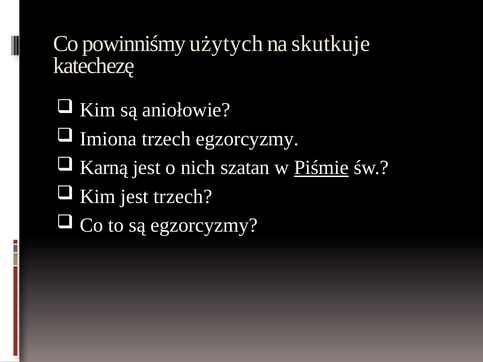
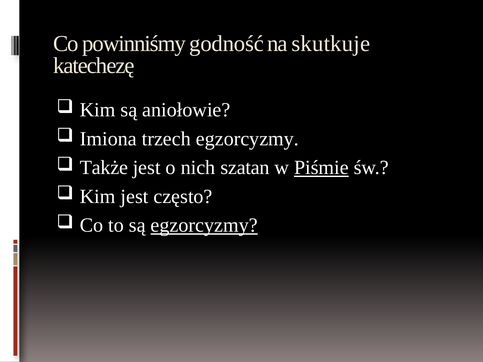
użytych: użytych -> godność
Karną: Karną -> Także
jest trzech: trzech -> często
egzorcyzmy at (204, 225) underline: none -> present
